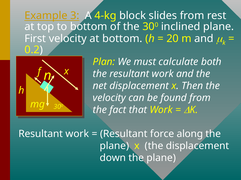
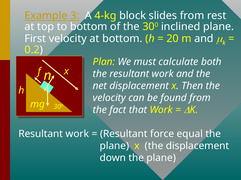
along: along -> equal
